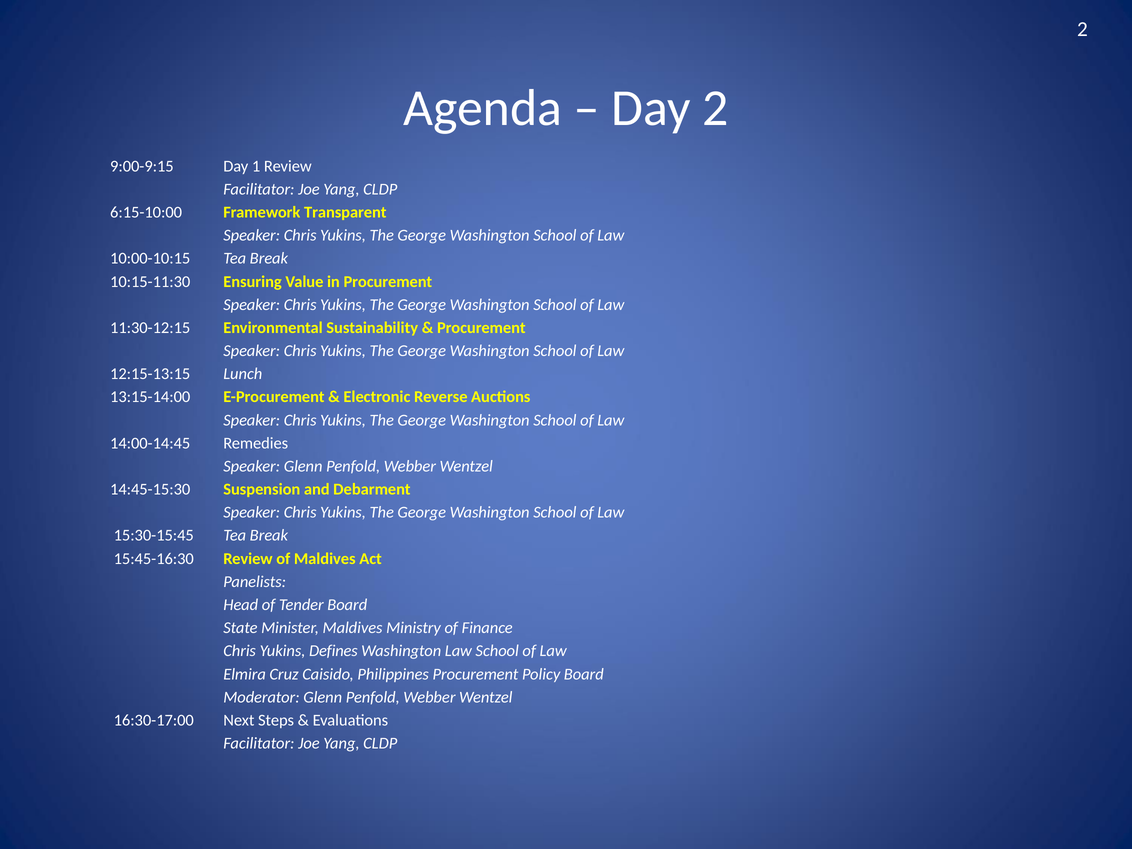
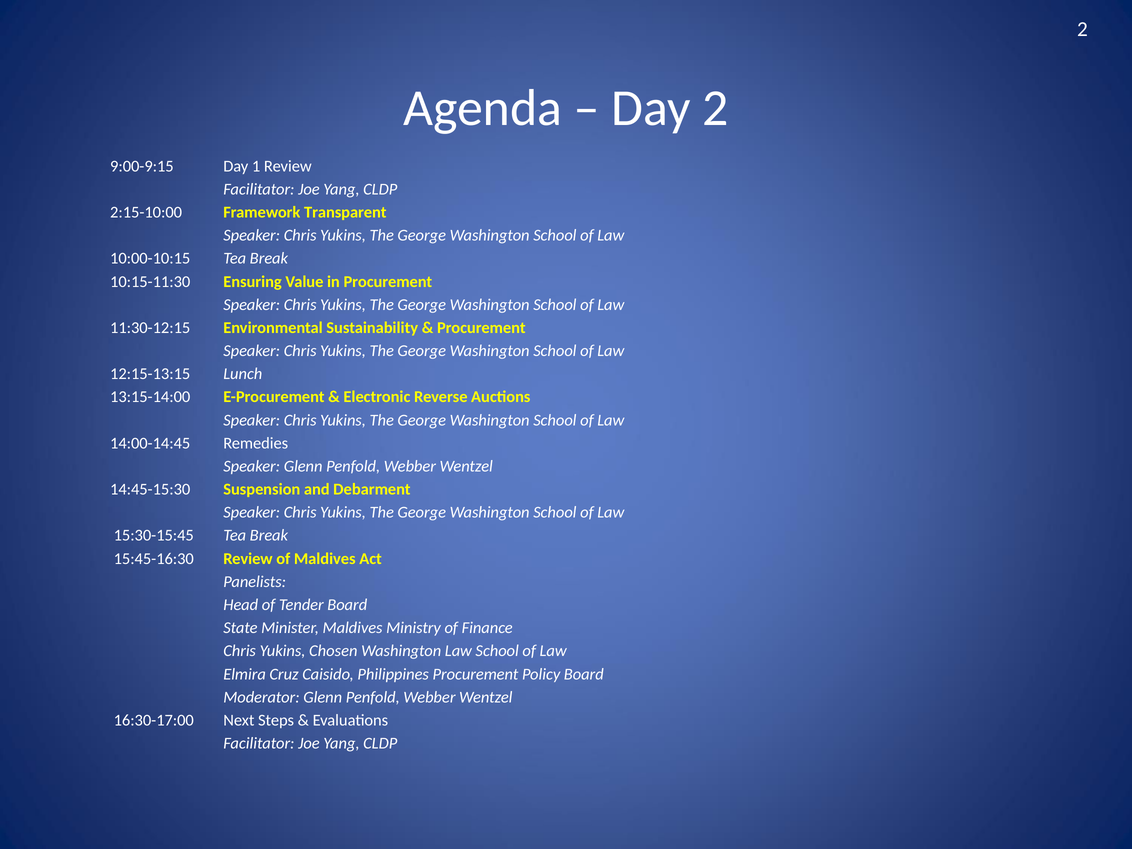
6:15-10:00: 6:15-10:00 -> 2:15-10:00
Defines: Defines -> Chosen
